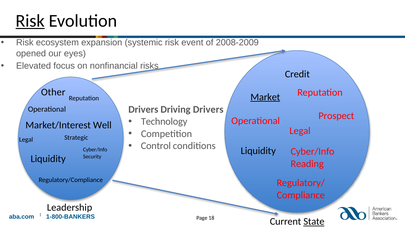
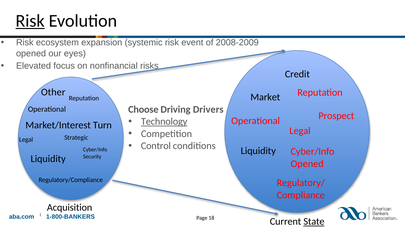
Market underline: present -> none
Drivers at (143, 109): Drivers -> Choose
Technology underline: none -> present
Well: Well -> Turn
Reading at (307, 164): Reading -> Opened
Leadership: Leadership -> Acquisition
